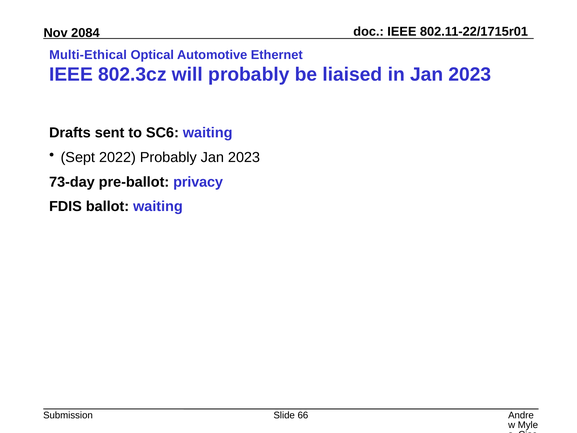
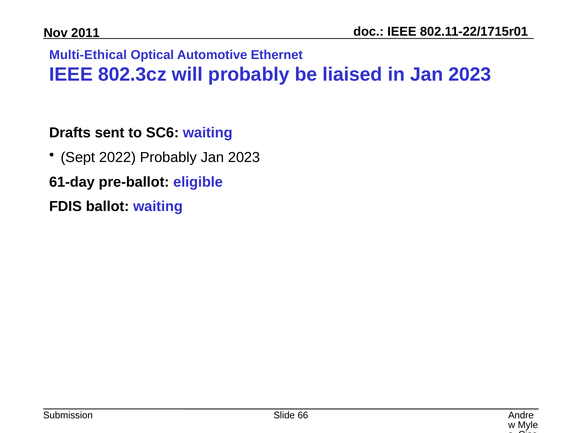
2084: 2084 -> 2011
73-day: 73-day -> 61-day
privacy: privacy -> eligible
